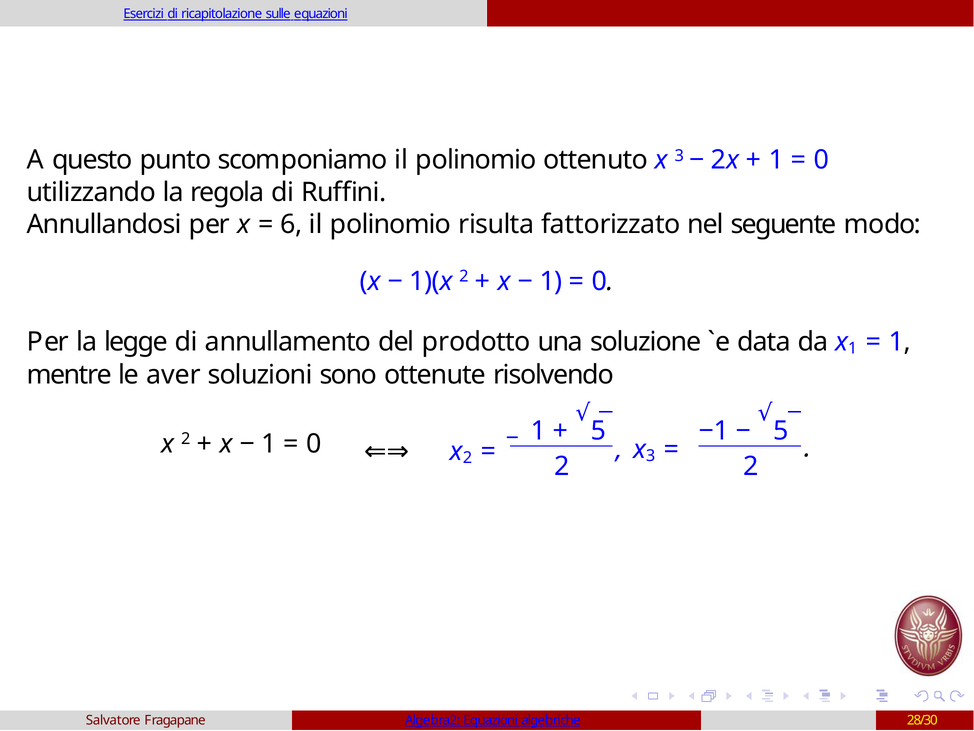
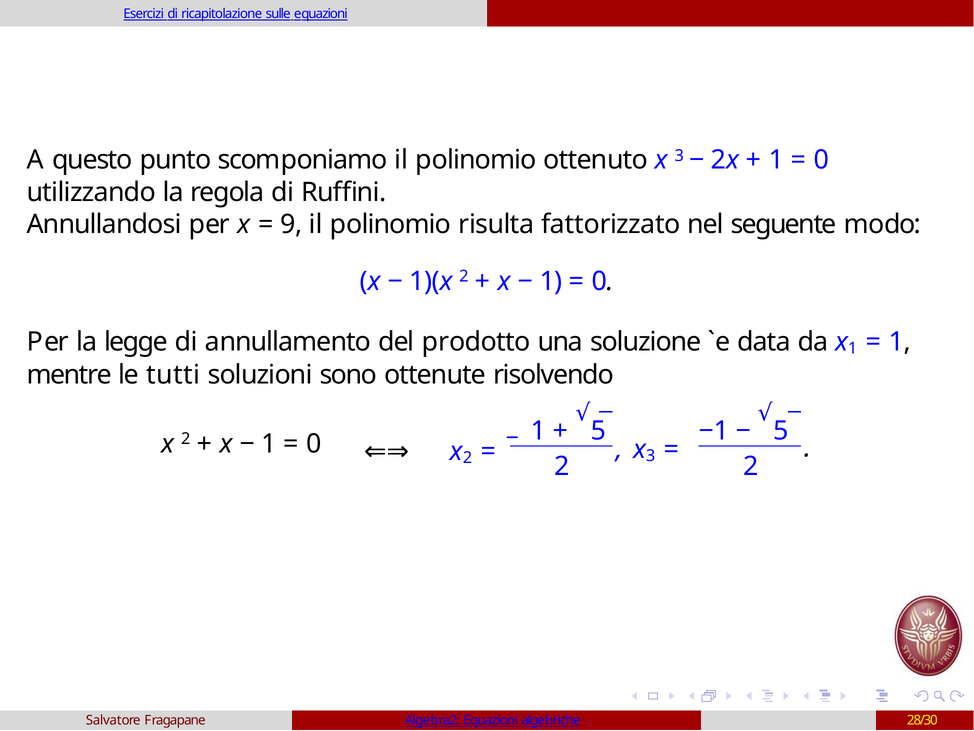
6: 6 -> 9
aver: aver -> tutti
